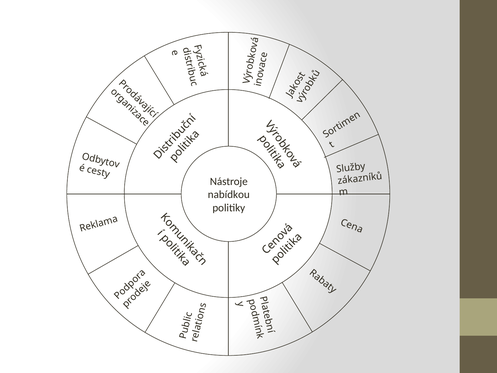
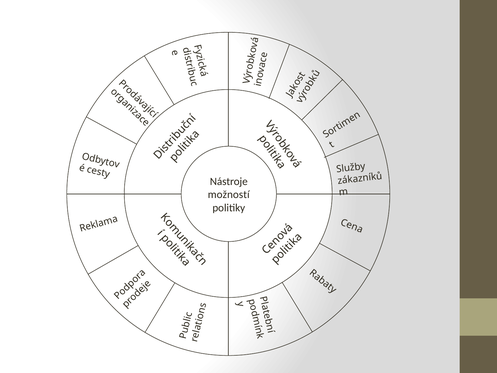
nabídkou: nabídkou -> možností
